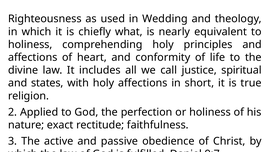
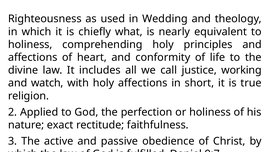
spiritual: spiritual -> working
states: states -> watch
